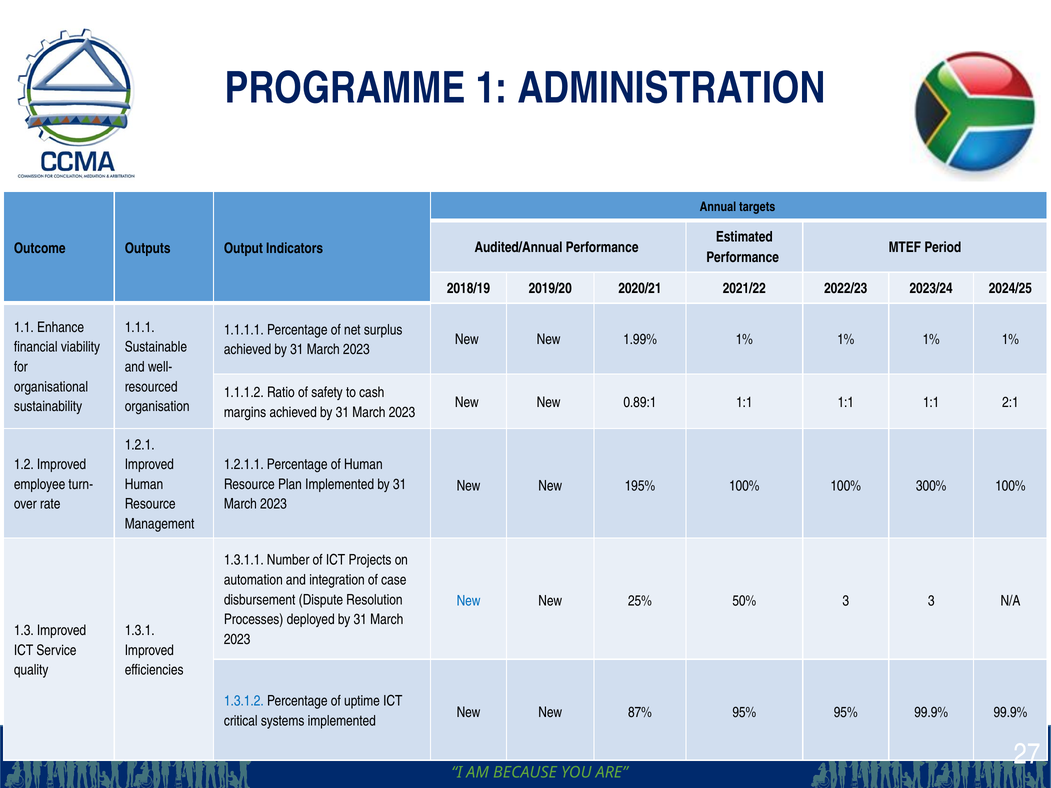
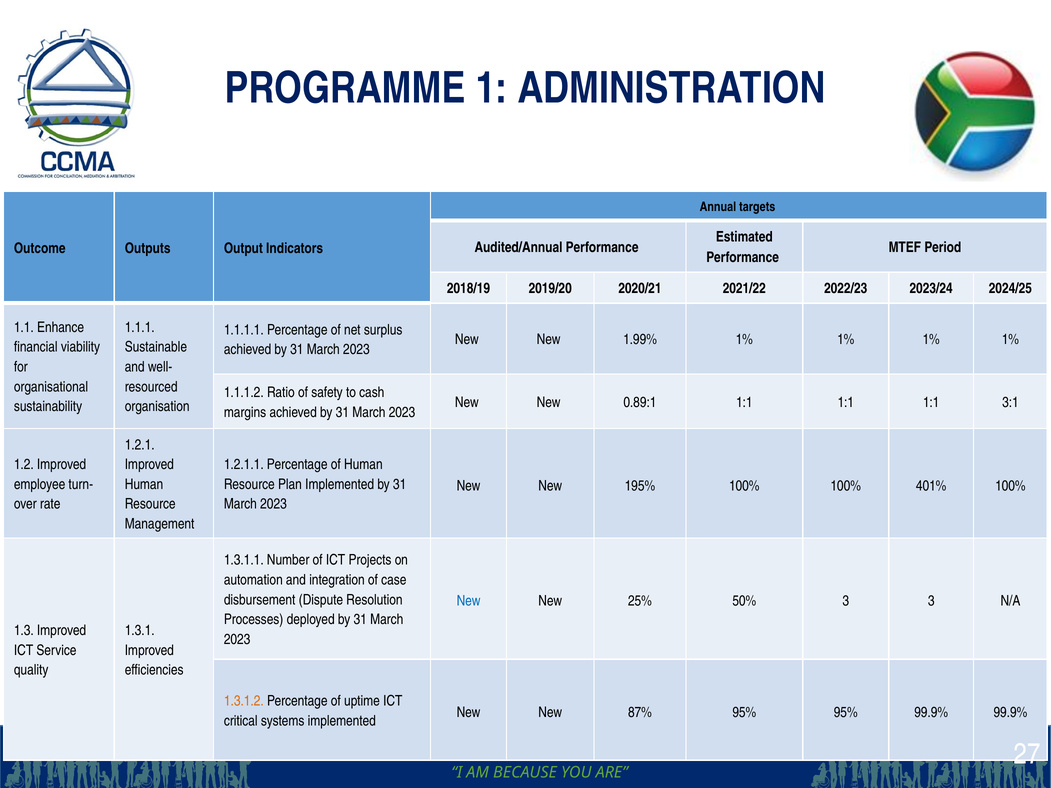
2:1: 2:1 -> 3:1
300%: 300% -> 401%
1.3.1.2 colour: blue -> orange
